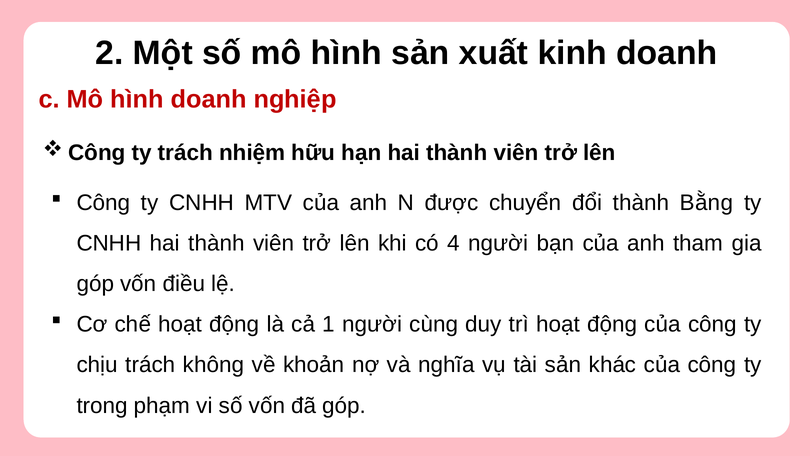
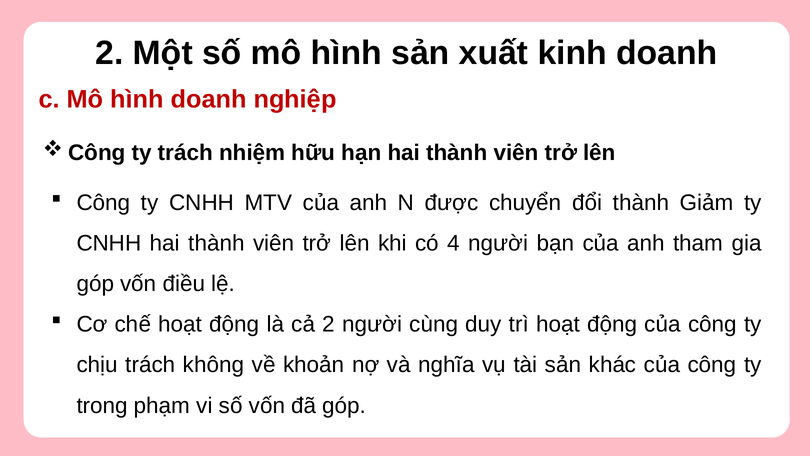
Bằng: Bằng -> Giảm
cả 1: 1 -> 2
